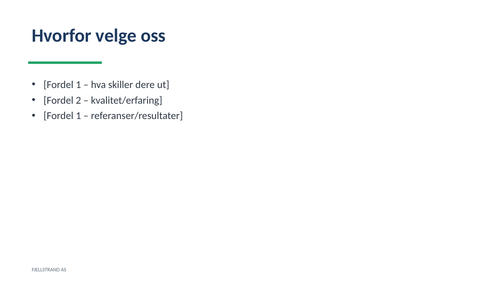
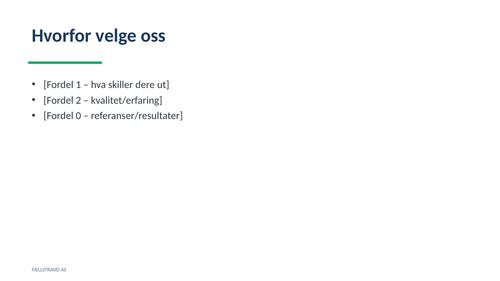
1 at (78, 116): 1 -> 0
